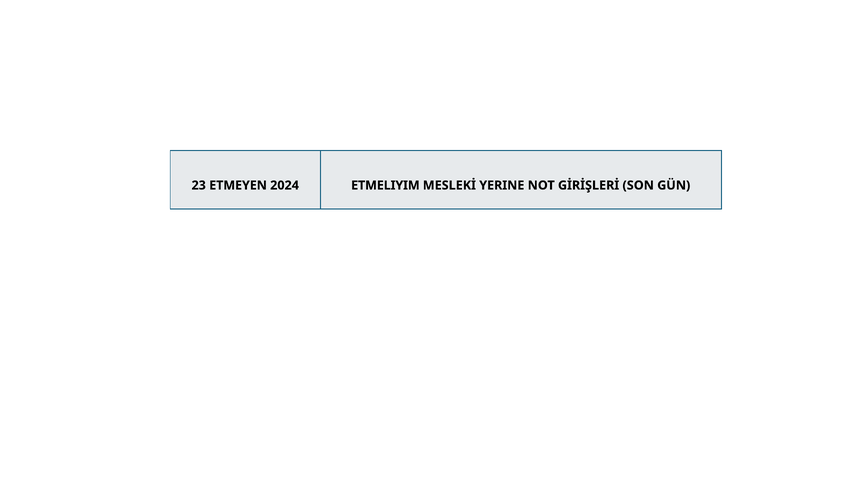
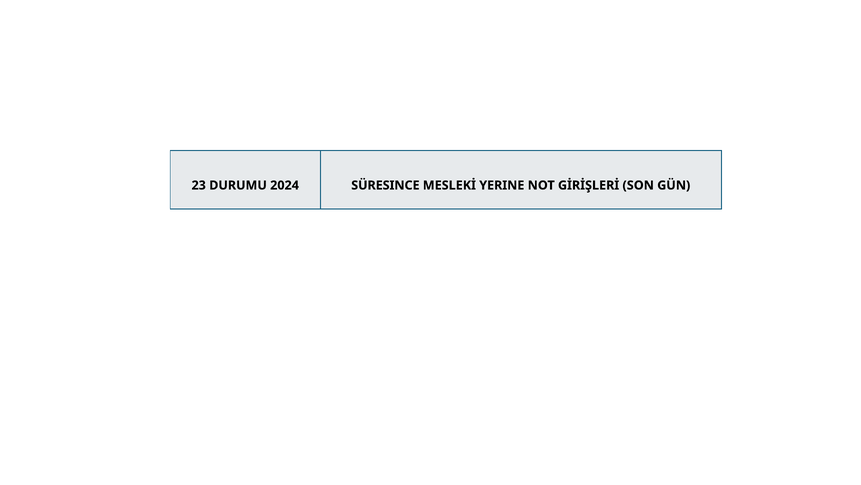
ETMEYEN: ETMEYEN -> DURUMU
ETMELIYIM: ETMELIYIM -> SÜRESINCE
